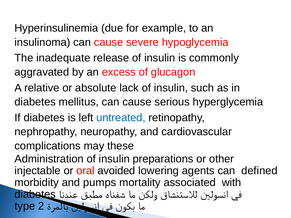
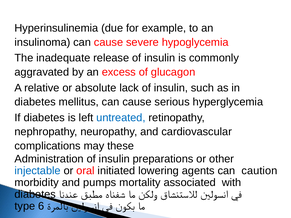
injectable colour: black -> blue
avoided: avoided -> initiated
defined: defined -> caution
2: 2 -> 6
